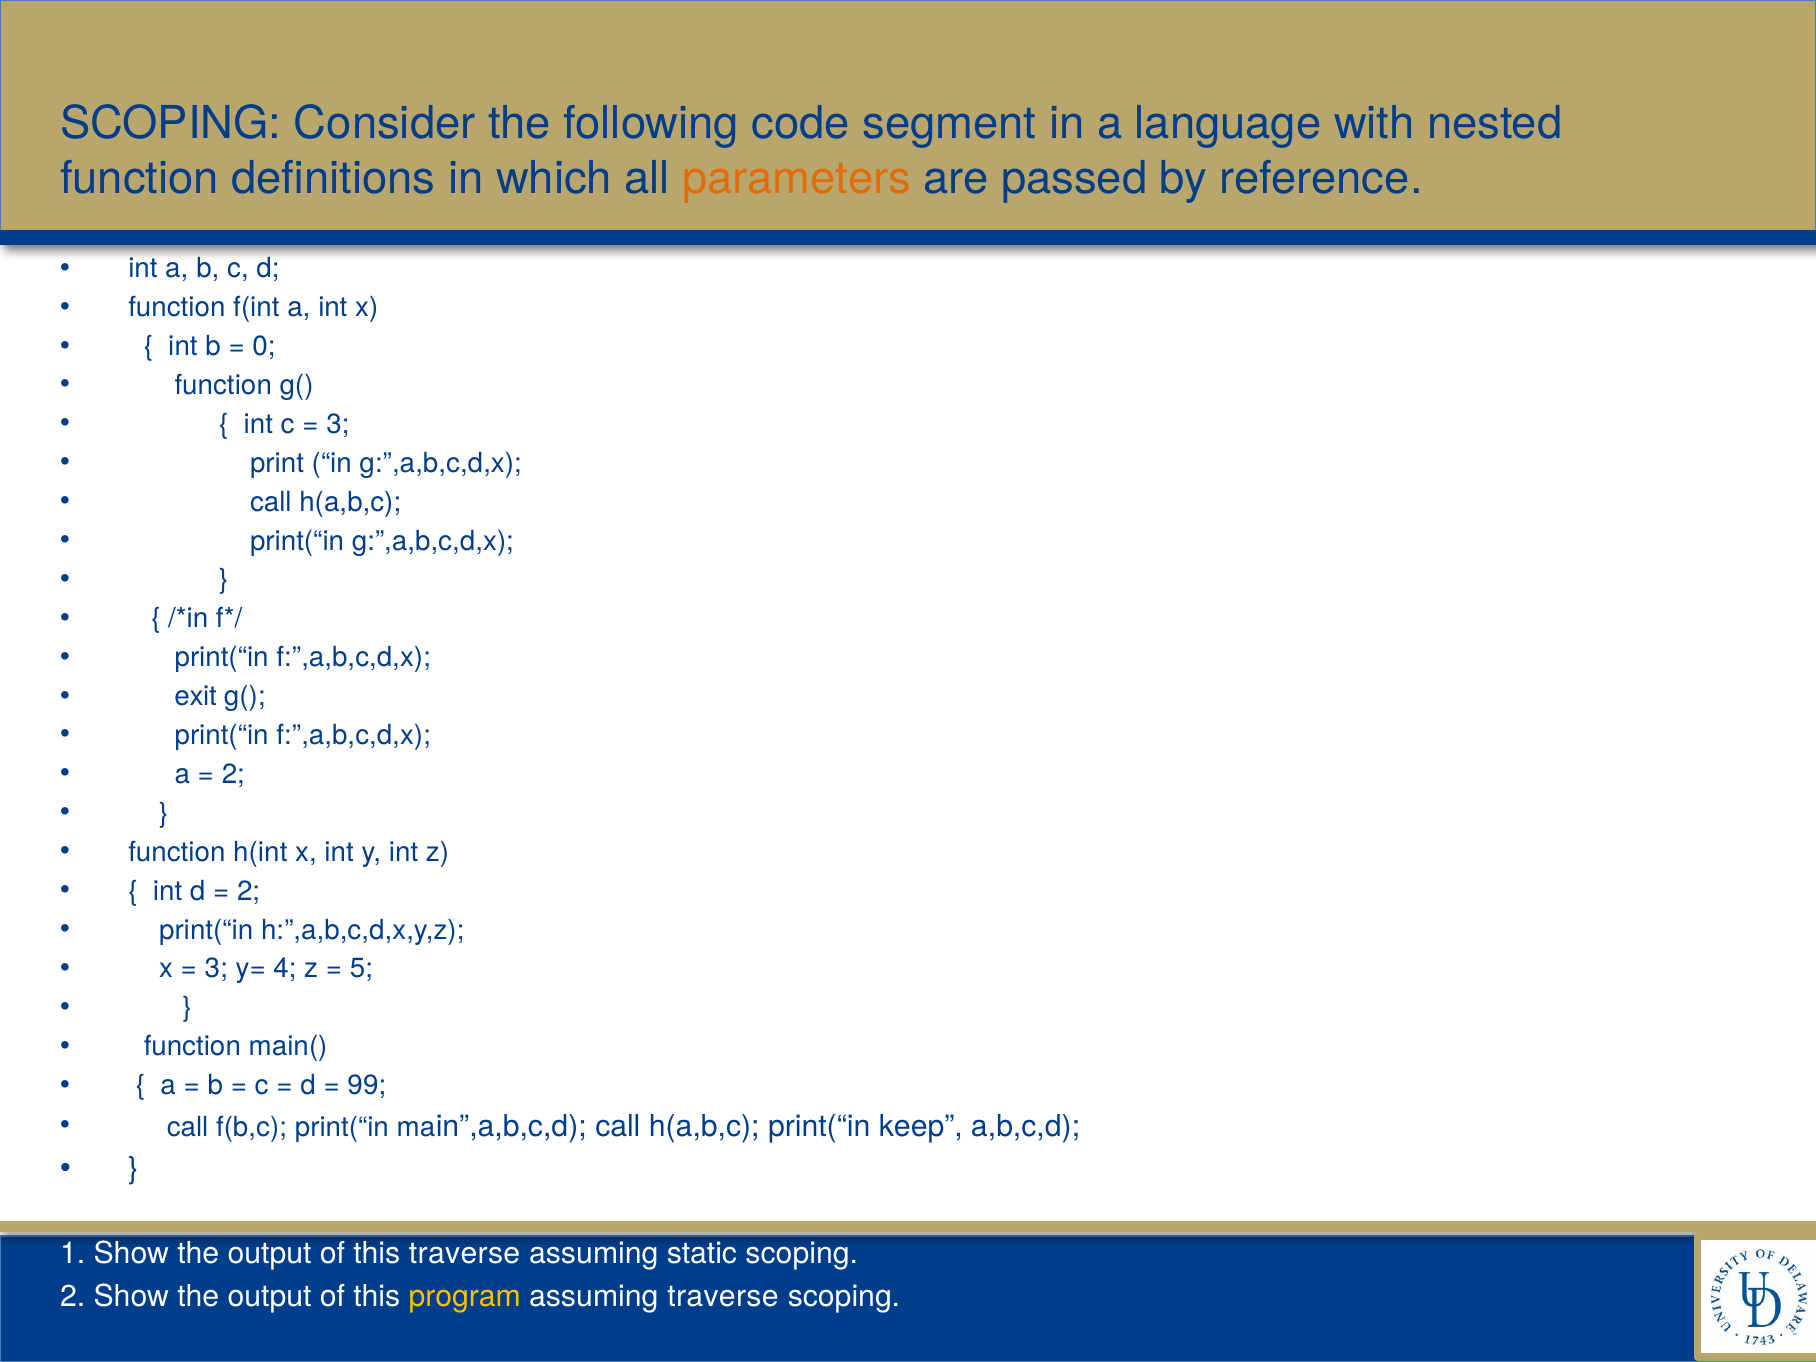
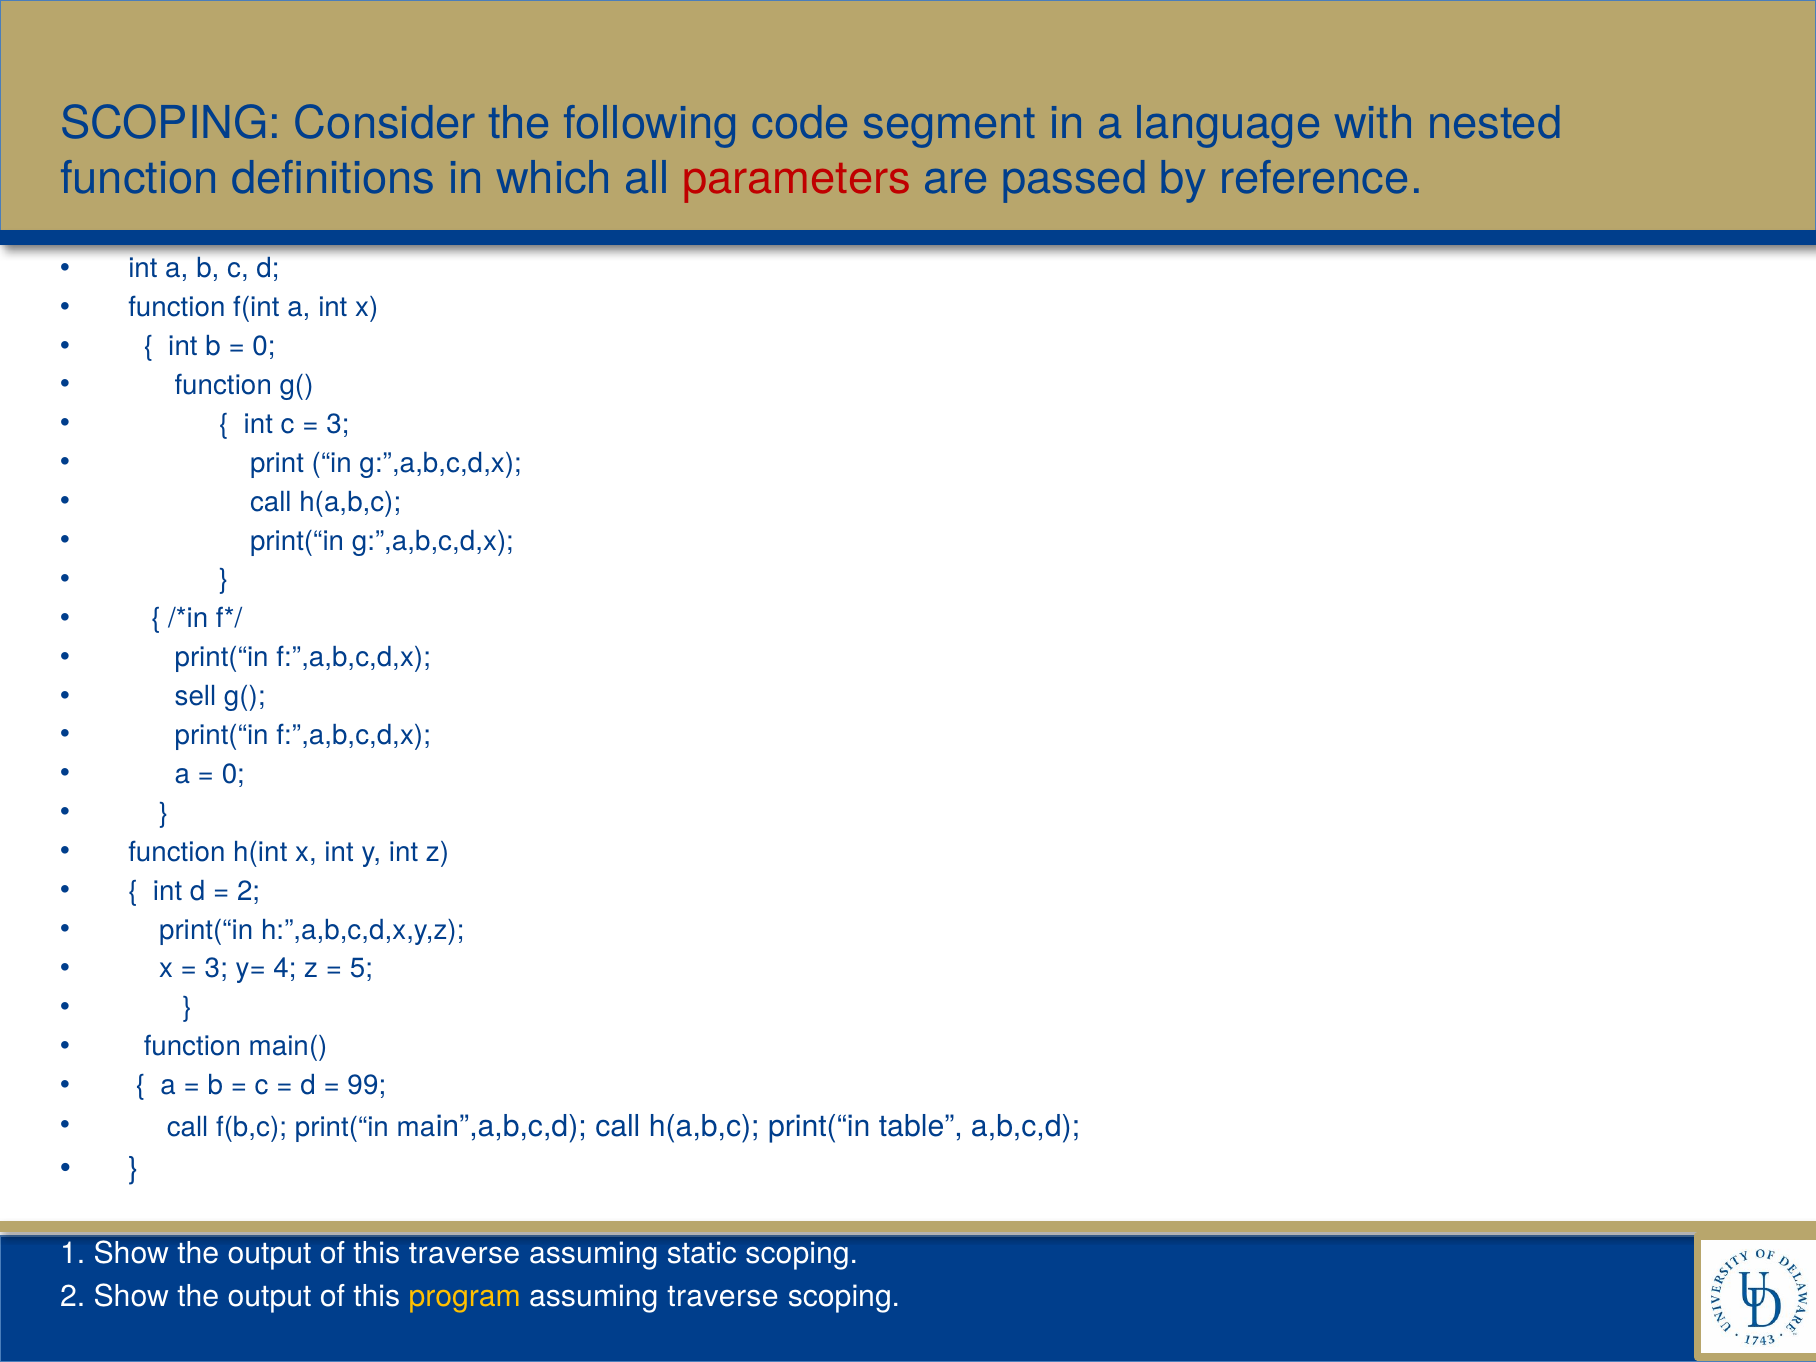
parameters colour: orange -> red
exit: exit -> sell
2 at (233, 774): 2 -> 0
keep: keep -> table
